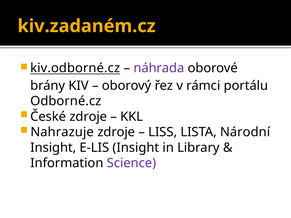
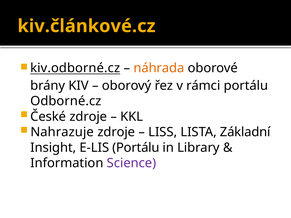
kiv.zadaném.cz: kiv.zadaném.cz -> kiv.článkové.cz
náhrada colour: purple -> orange
Národní: Národní -> Základní
E-LIS Insight: Insight -> Portálu
